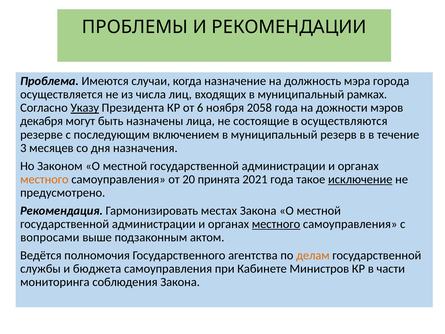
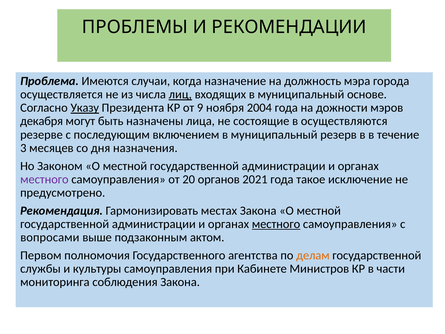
лиц underline: none -> present
рамках: рамках -> основе
6: 6 -> 9
2058: 2058 -> 2004
местного at (44, 179) colour: orange -> purple
принята: принята -> органов
исключение underline: present -> none
Ведётся: Ведётся -> Первом
бюджета: бюджета -> культуры
